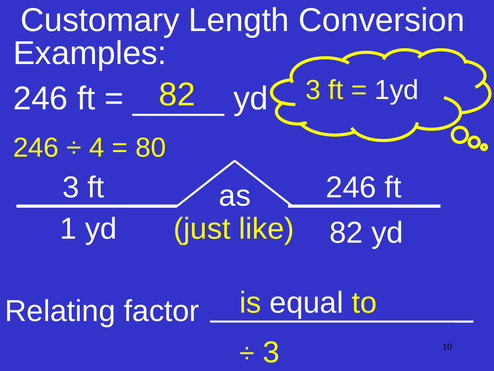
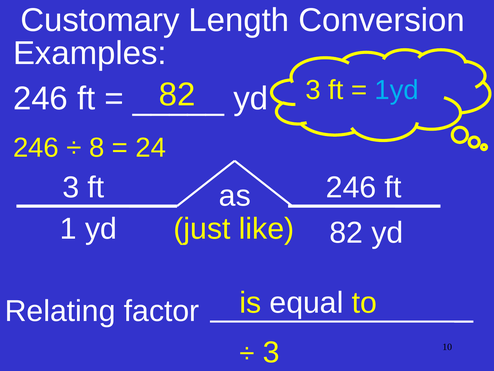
1yd colour: white -> light blue
4: 4 -> 8
80: 80 -> 24
